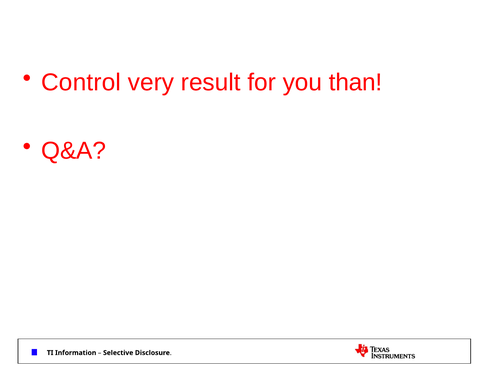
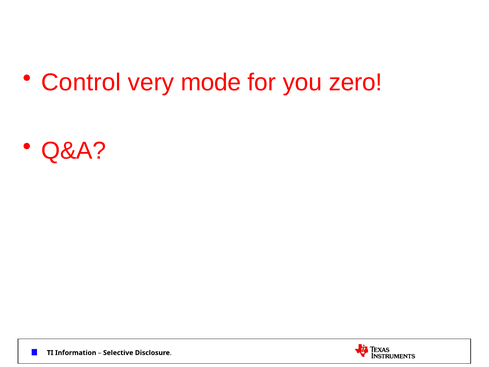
result: result -> mode
than: than -> zero
